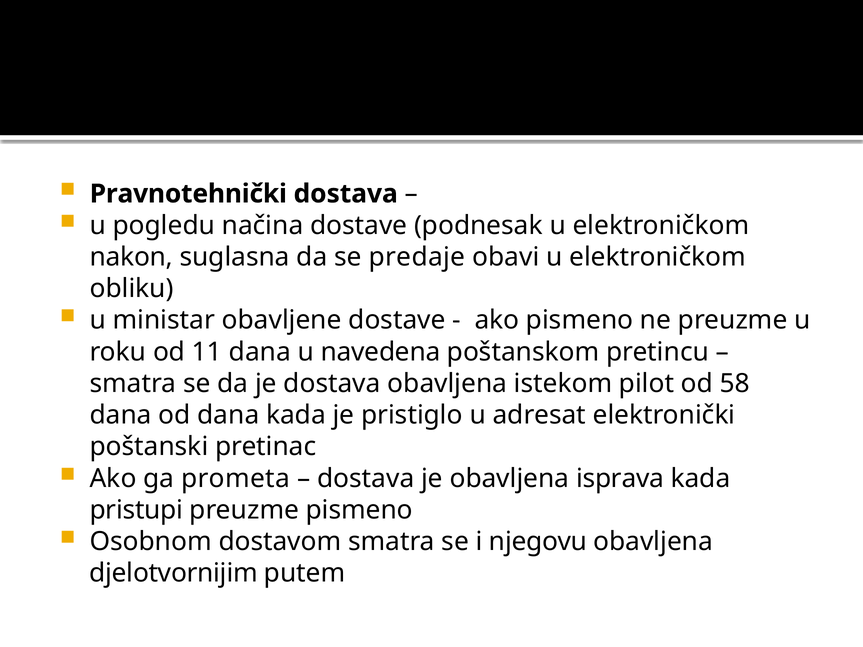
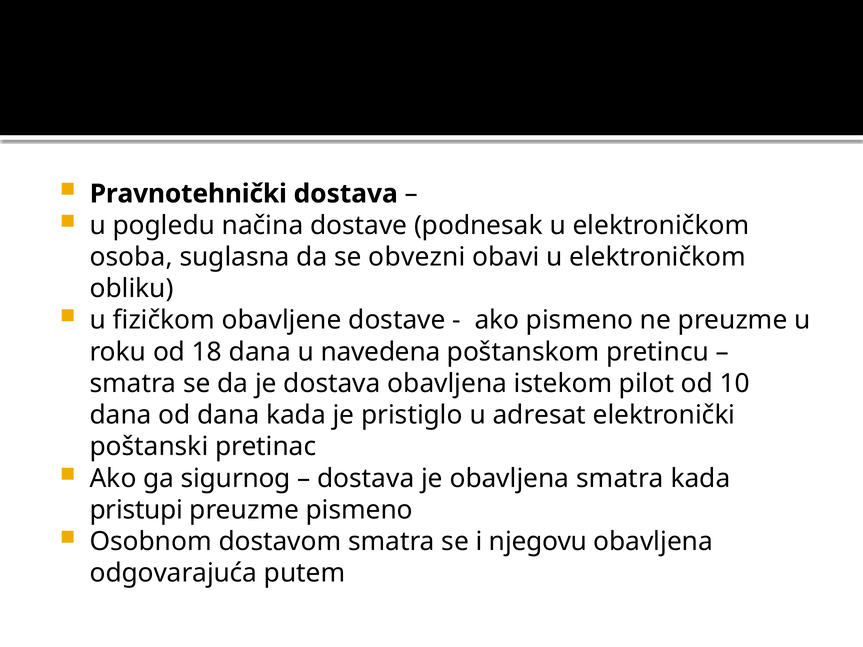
nakon: nakon -> osoba
predaje: predaje -> obvezni
ministar: ministar -> fizičkom
11: 11 -> 18
58: 58 -> 10
prometa: prometa -> sigurnog
obavljena isprava: isprava -> smatra
djelotvornijim: djelotvornijim -> odgovarajuća
